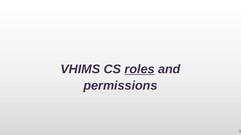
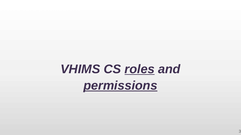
permissions at (120, 86) underline: none -> present
